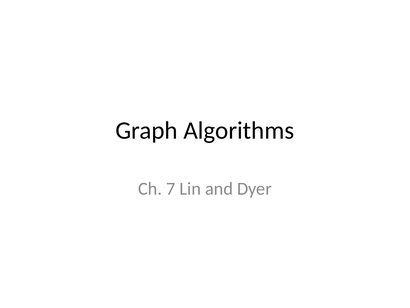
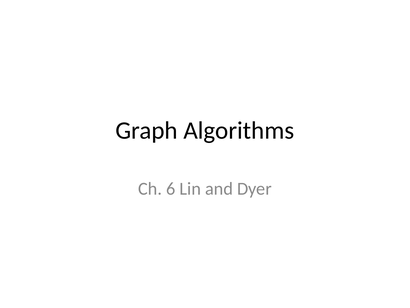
7: 7 -> 6
